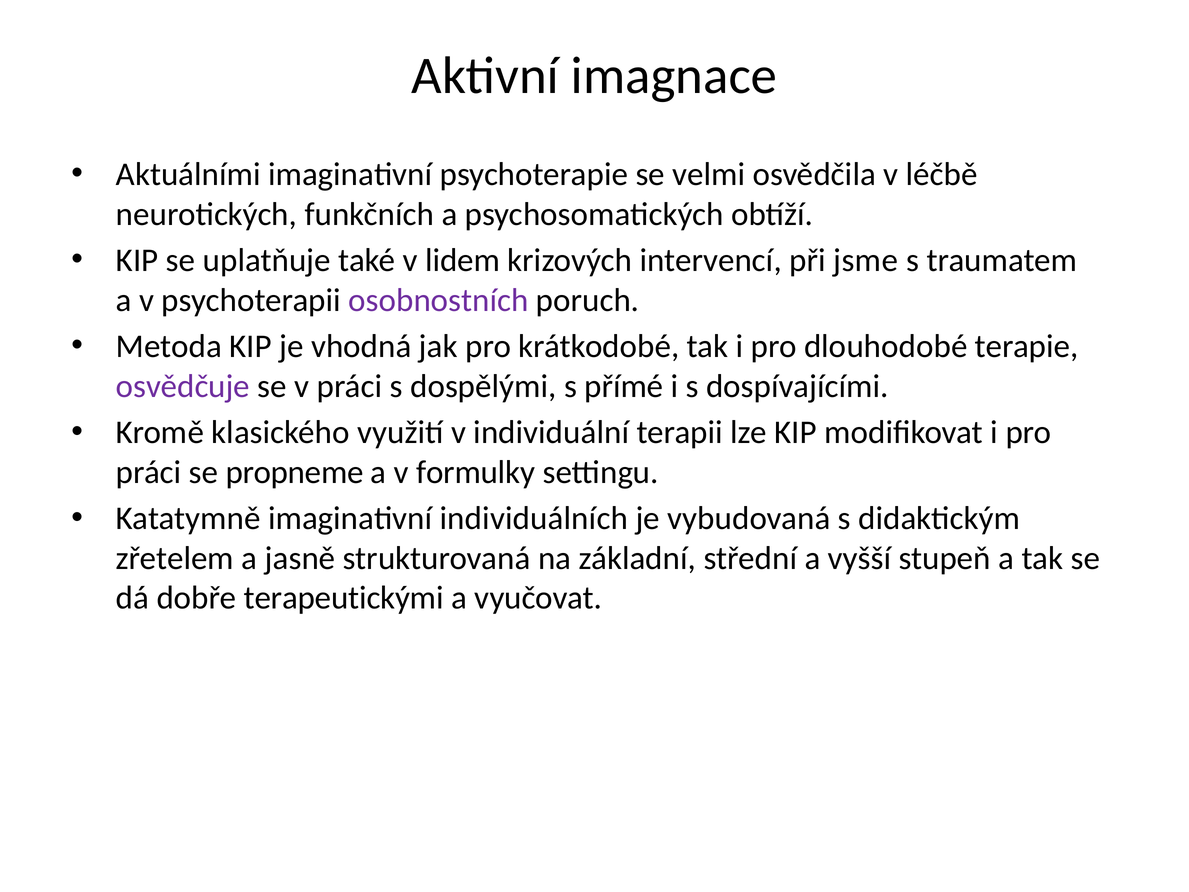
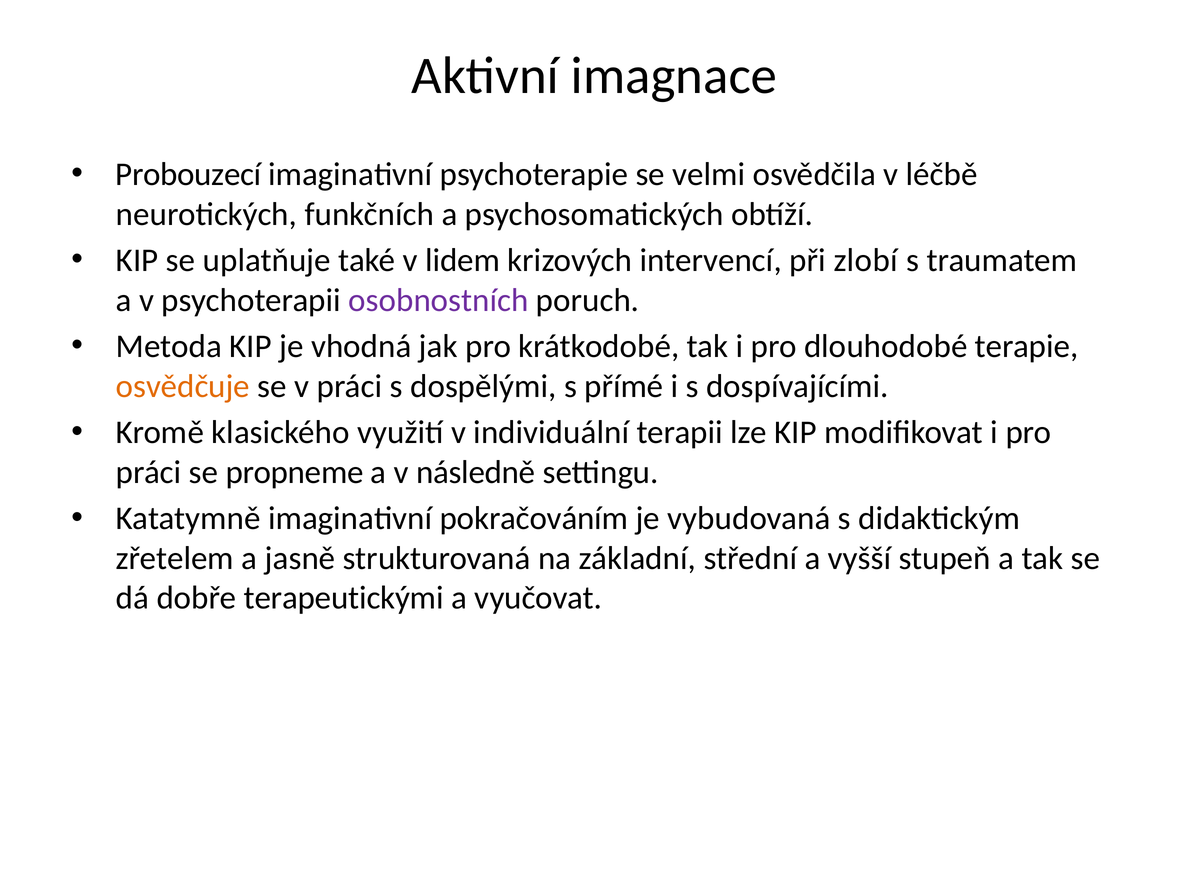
Aktuálními: Aktuálními -> Probouzecí
jsme: jsme -> zlobí
osvědčuje colour: purple -> orange
formulky: formulky -> následně
individuálních: individuálních -> pokračováním
